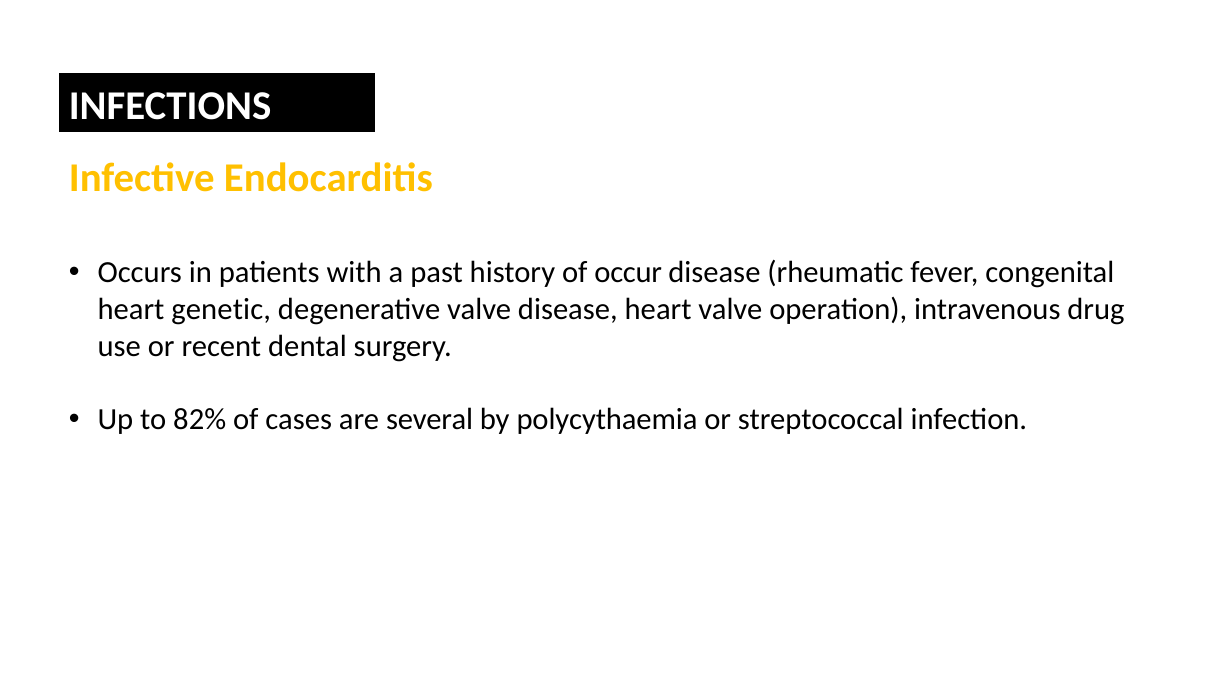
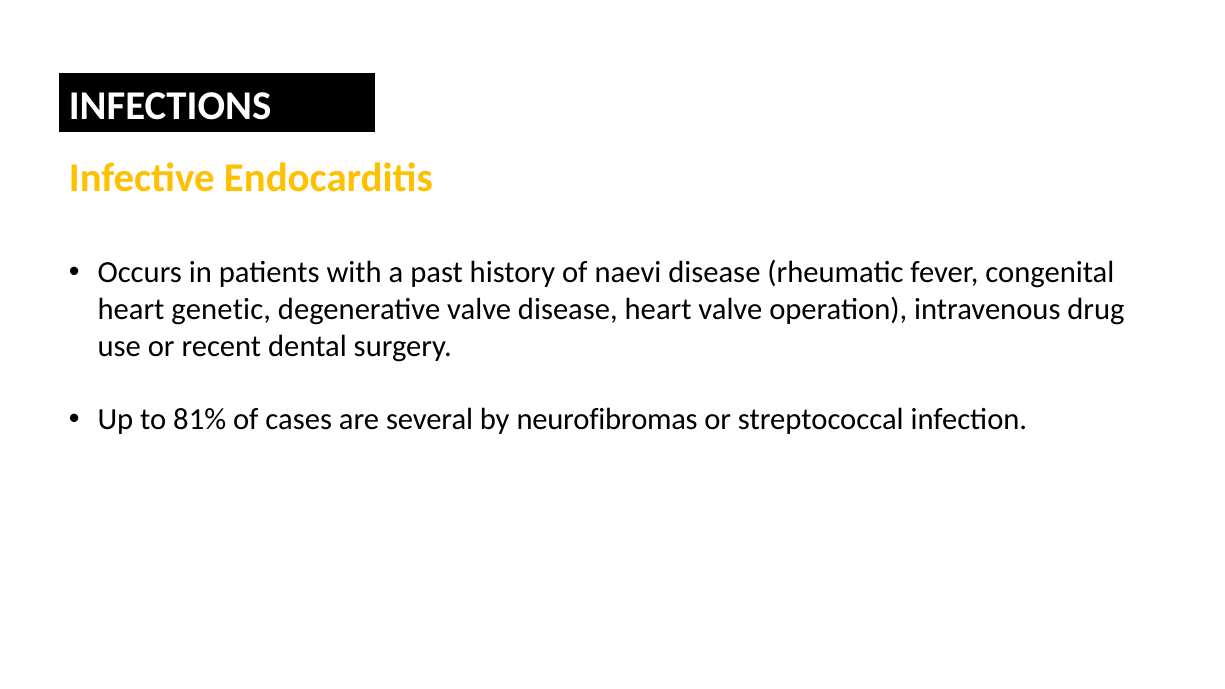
occur: occur -> naevi
82%: 82% -> 81%
polycythaemia: polycythaemia -> neurofibromas
